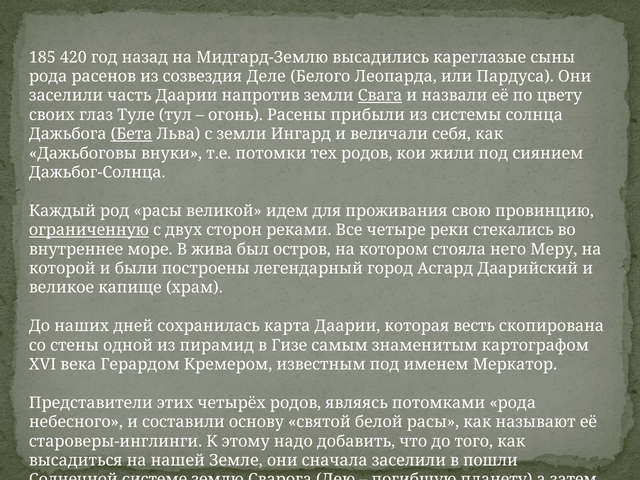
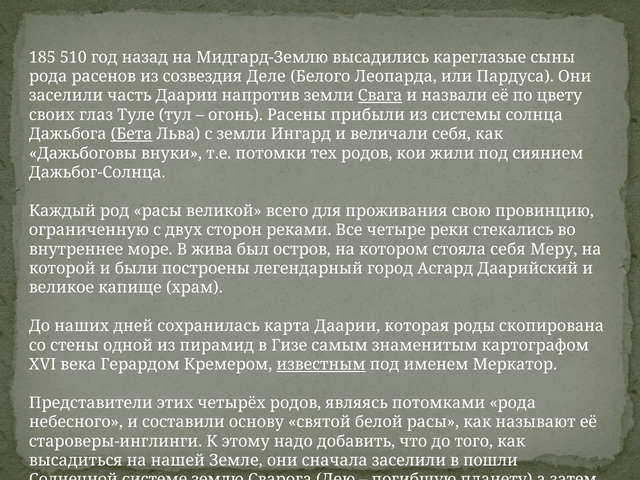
420: 420 -> 510
идем: идем -> всего
ограниченную underline: present -> none
стояла него: него -> себя
весть: весть -> роды
известным underline: none -> present
